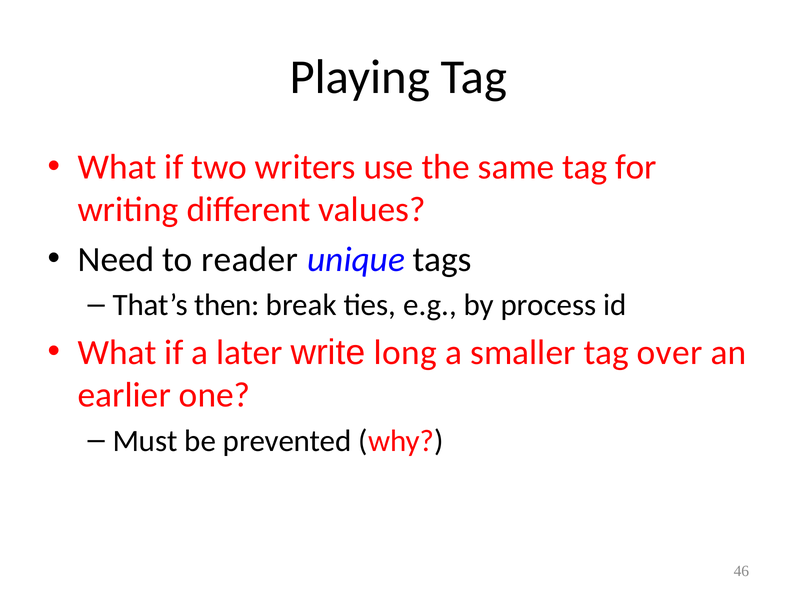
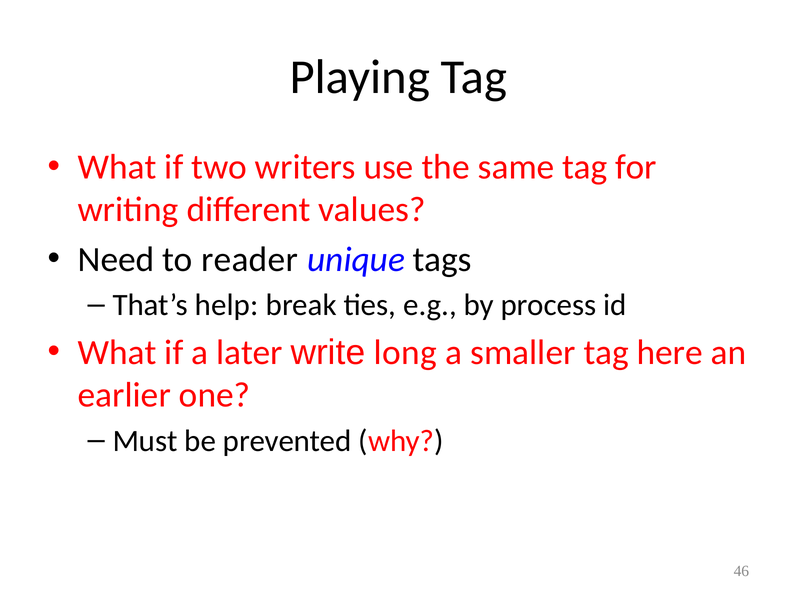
then: then -> help
over: over -> here
